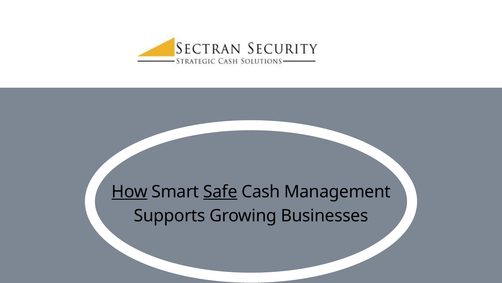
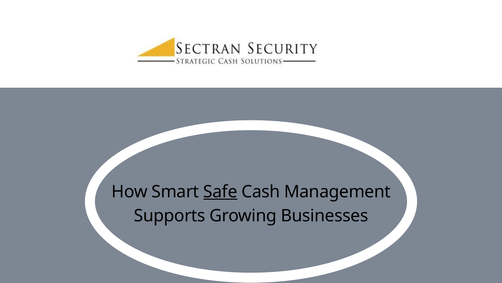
How underline: present -> none
